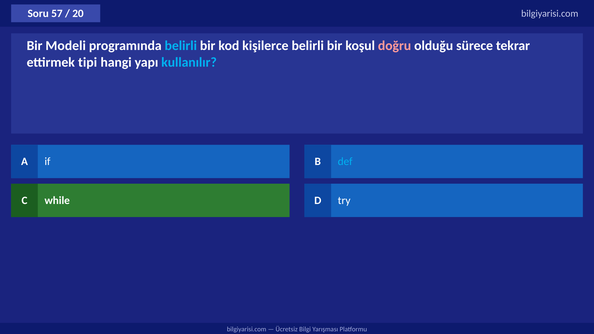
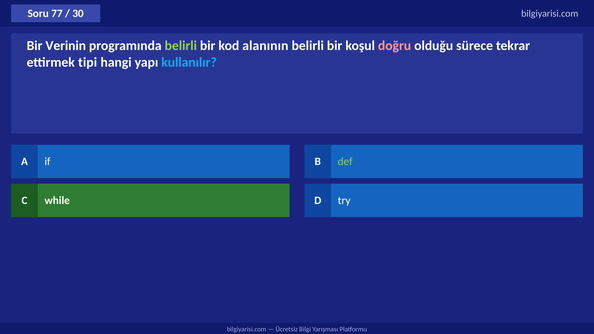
57: 57 -> 77
20: 20 -> 30
Modeli: Modeli -> Verinin
belirli at (181, 46) colour: light blue -> light green
kişilerce: kişilerce -> alanının
def colour: light blue -> light green
